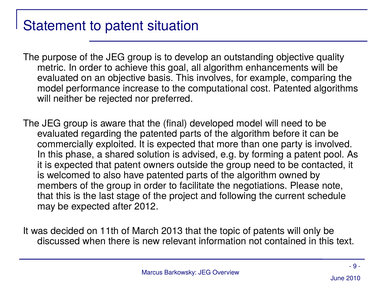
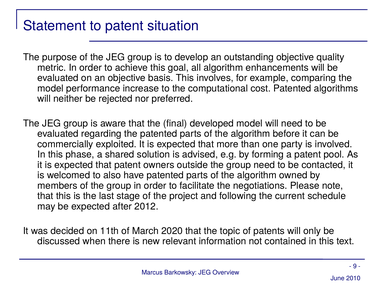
2013: 2013 -> 2020
